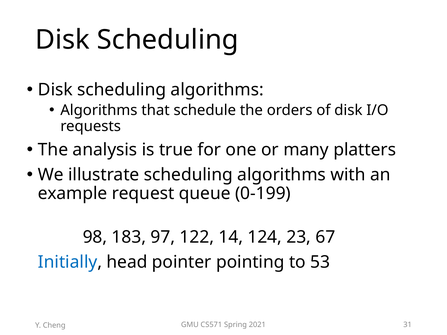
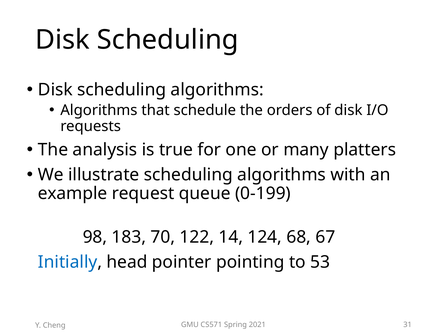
97: 97 -> 70
23: 23 -> 68
